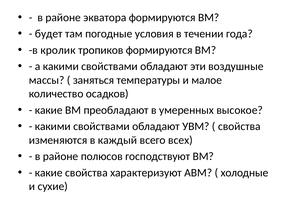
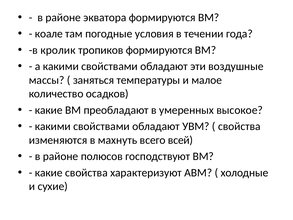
будет: будет -> коале
каждый: каждый -> махнуть
всех: всех -> всей
